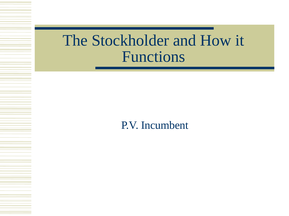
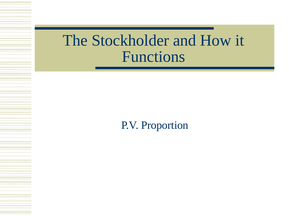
Incumbent: Incumbent -> Proportion
